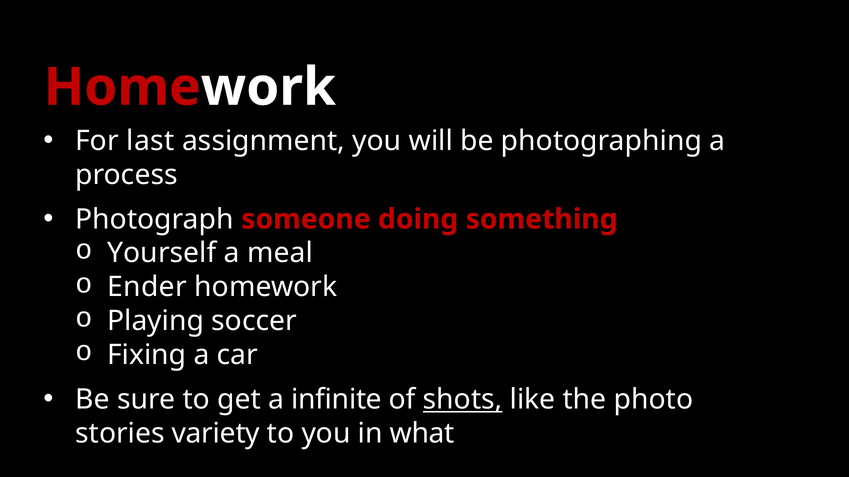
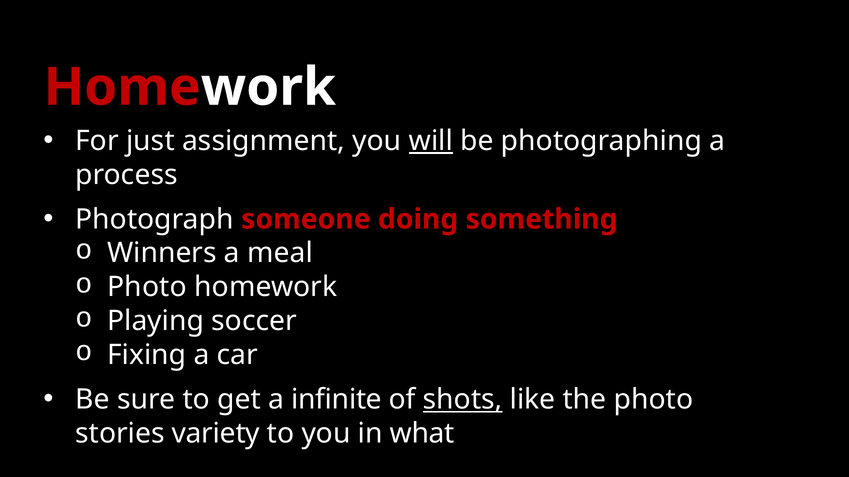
last: last -> just
will underline: none -> present
Yourself: Yourself -> Winners
Ender at (147, 287): Ender -> Photo
